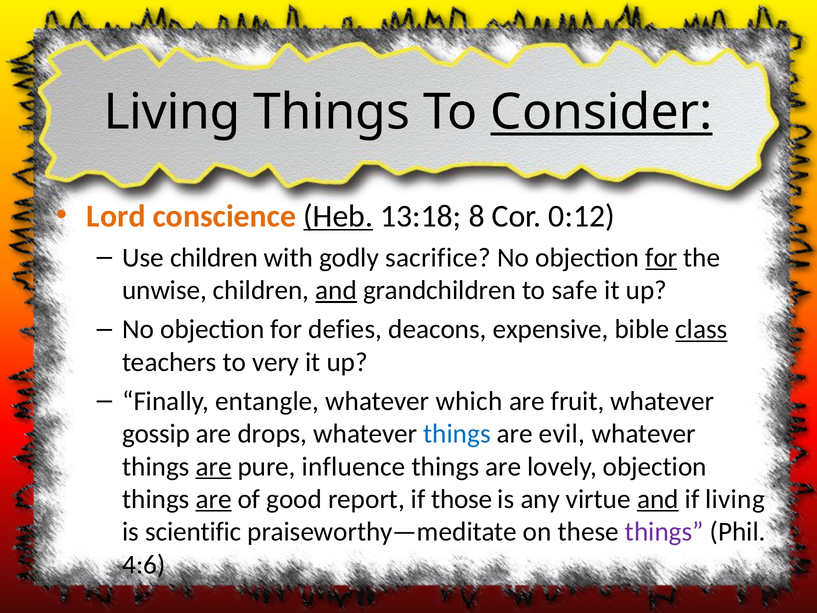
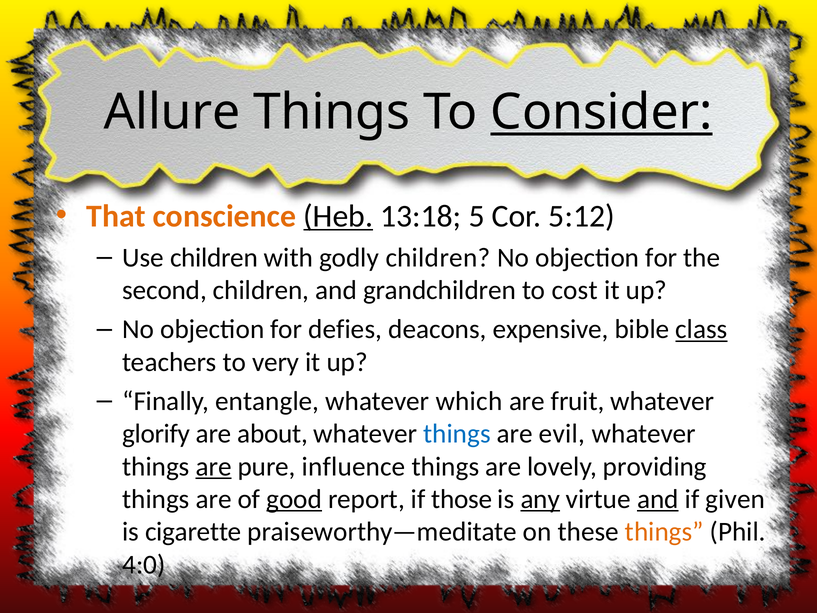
Living at (172, 112): Living -> Allure
Lord: Lord -> That
8: 8 -> 5
0:12: 0:12 -> 5:12
godly sacrifice: sacrifice -> children
for at (661, 257) underline: present -> none
unwise: unwise -> second
and at (336, 290) underline: present -> none
safe: safe -> cost
gossip: gossip -> glorify
drops: drops -> about
lovely objection: objection -> providing
are at (214, 499) underline: present -> none
good underline: none -> present
any underline: none -> present
if living: living -> given
scientific: scientific -> cigarette
things at (664, 532) colour: purple -> orange
4:6: 4:6 -> 4:0
